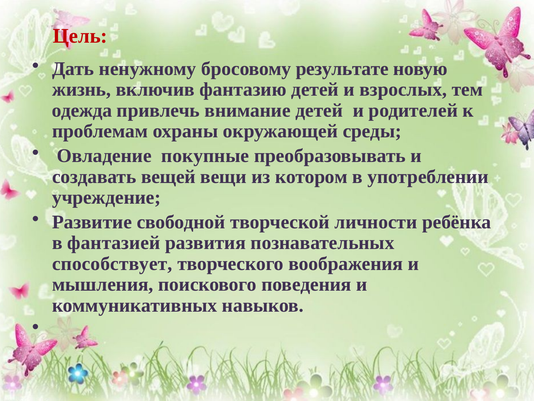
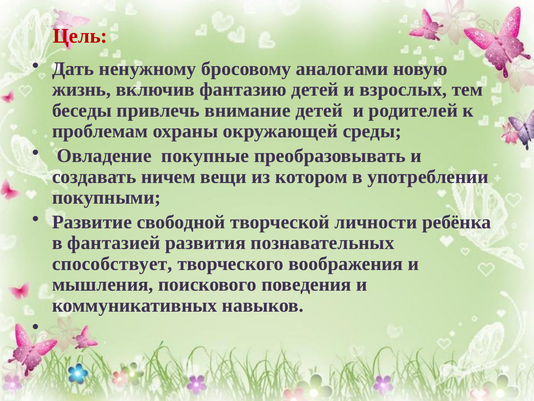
результате: результате -> аналогами
одежда: одежда -> беседы
вещей: вещей -> ничем
учреждение: учреждение -> покупными
